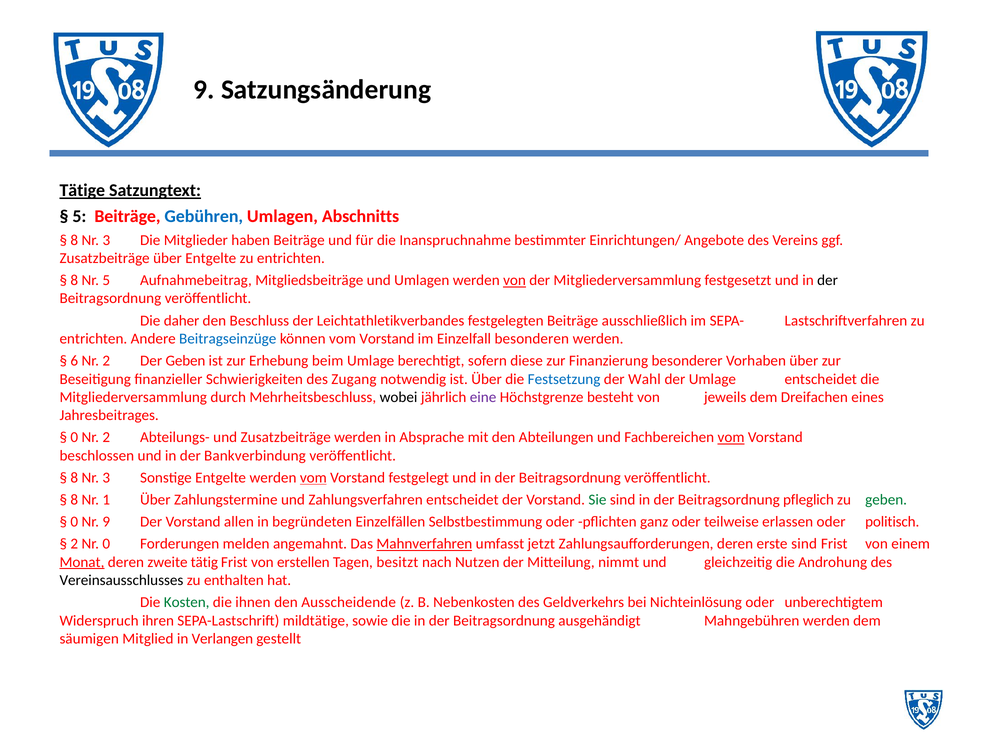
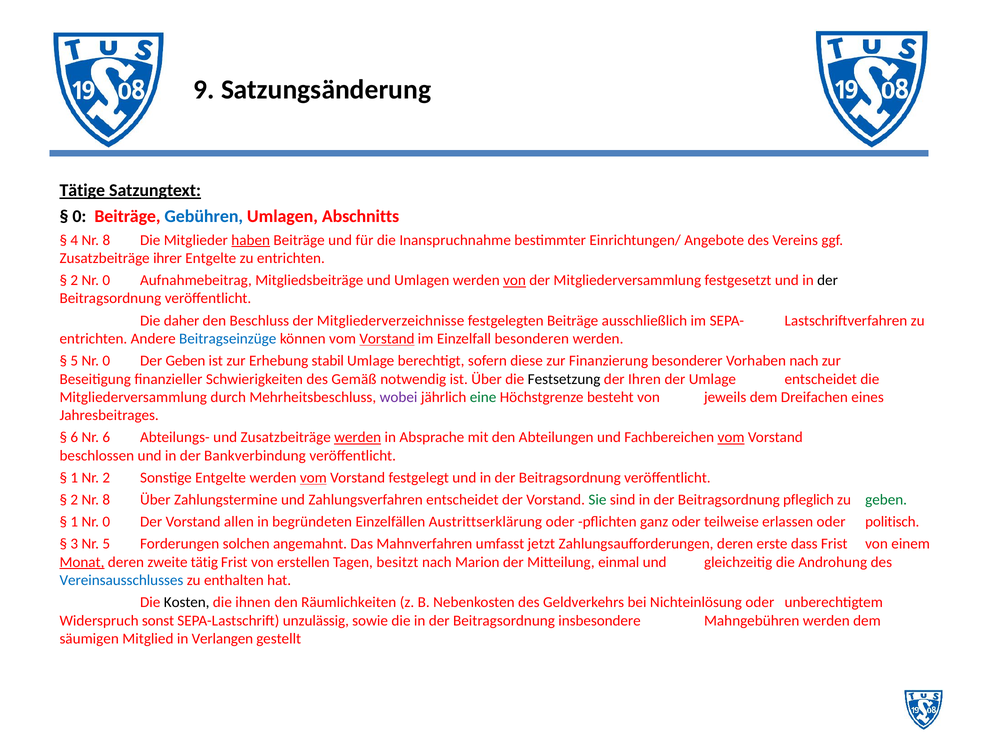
5 at (79, 217): 5 -> 0
8 at (74, 240): 8 -> 4
3 at (106, 240): 3 -> 8
haben underline: none -> present
Zusatzbeiträge über: über -> ihrer
8 at (74, 280): 8 -> 2
5 at (106, 280): 5 -> 0
Leichtathletikverbandes: Leichtathletikverbandes -> Mitgliederverzeichnisse
Vorstand at (387, 339) underline: none -> present
6 at (74, 361): 6 -> 5
2 at (106, 361): 2 -> 0
beim: beim -> stabil
Vorhaben über: über -> nach
Zugang: Zugang -> Gemäß
Festsetzung colour: blue -> black
Wahl: Wahl -> Ihren
wobei colour: black -> purple
eine colour: purple -> green
0 at (74, 437): 0 -> 6
2 at (106, 437): 2 -> 6
werden at (358, 437) underline: none -> present
8 at (74, 478): 8 -> 1
3 at (106, 478): 3 -> 2
8 at (74, 500): 8 -> 2
1 at (106, 500): 1 -> 8
0 at (74, 522): 0 -> 1
9 at (106, 522): 9 -> 0
Selbstbestimmung: Selbstbestimmung -> Austrittserklärung
2 at (74, 544): 2 -> 3
Nr 0: 0 -> 5
melden: melden -> solchen
Mahnverfahren underline: present -> none
erste sind: sind -> dass
Nutzen: Nutzen -> Marion
nimmt: nimmt -> einmal
Vereinsausschlusses colour: black -> blue
Kosten colour: green -> black
Ausscheidende: Ausscheidende -> Räumlichkeiten
ihren: ihren -> sonst
mildtätige: mildtätige -> unzulässig
ausgehändigt: ausgehändigt -> insbesondere
